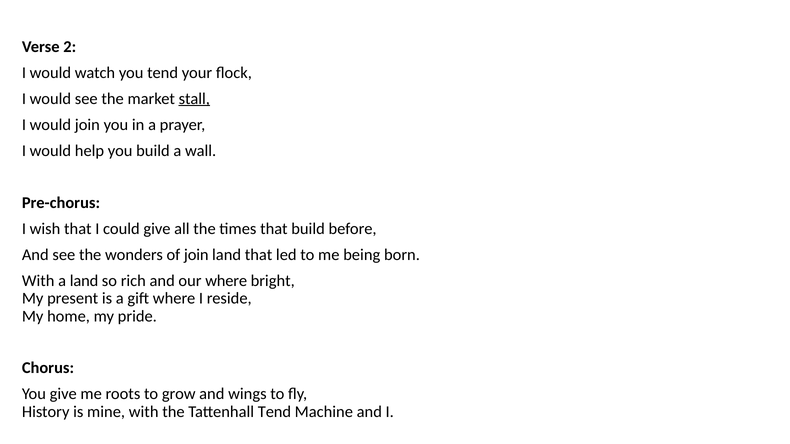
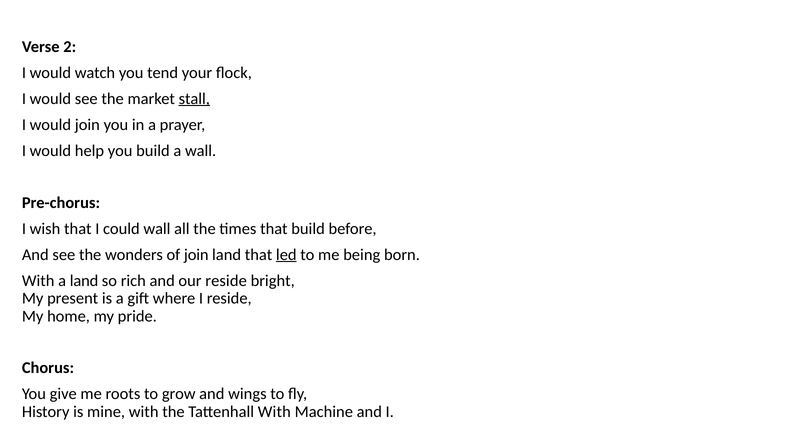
could give: give -> wall
led underline: none -> present
our where: where -> reside
Tattenhall Tend: Tend -> With
